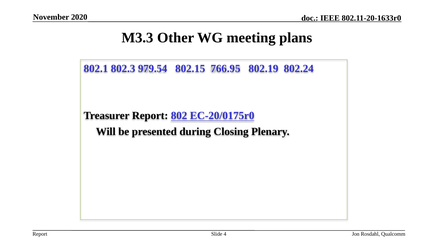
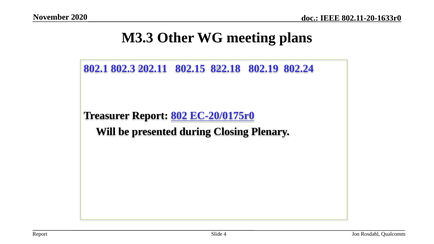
979.54: 979.54 -> 202.11
766.95: 766.95 -> 822.18
